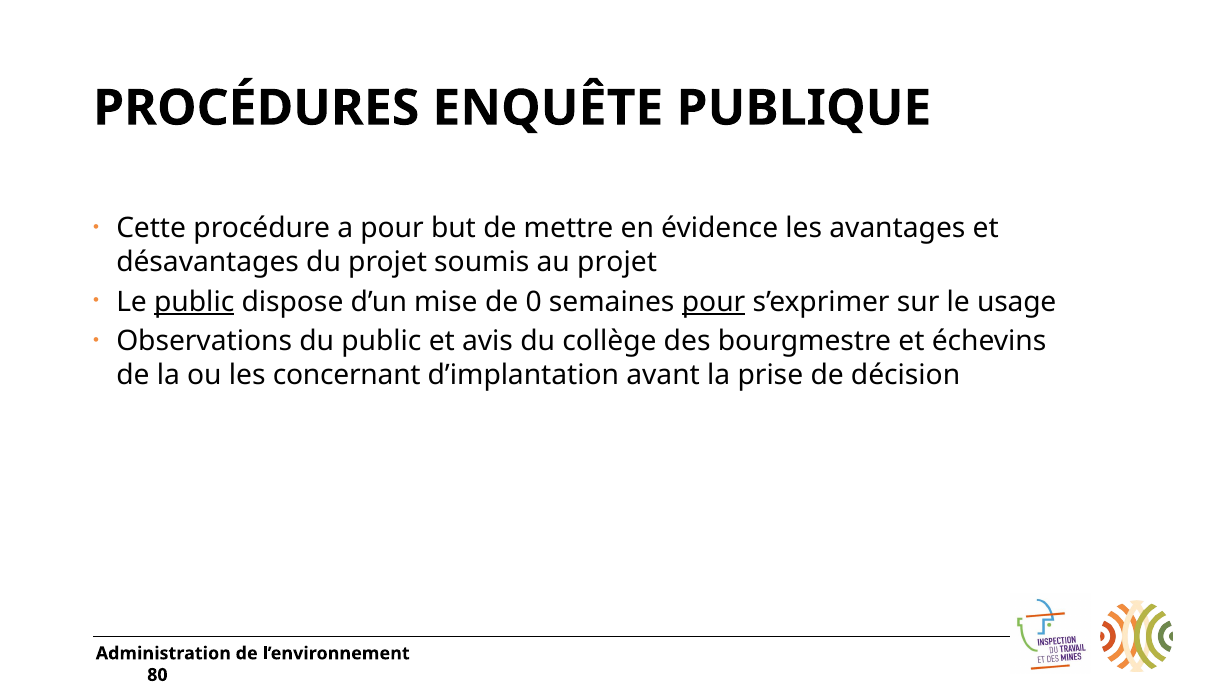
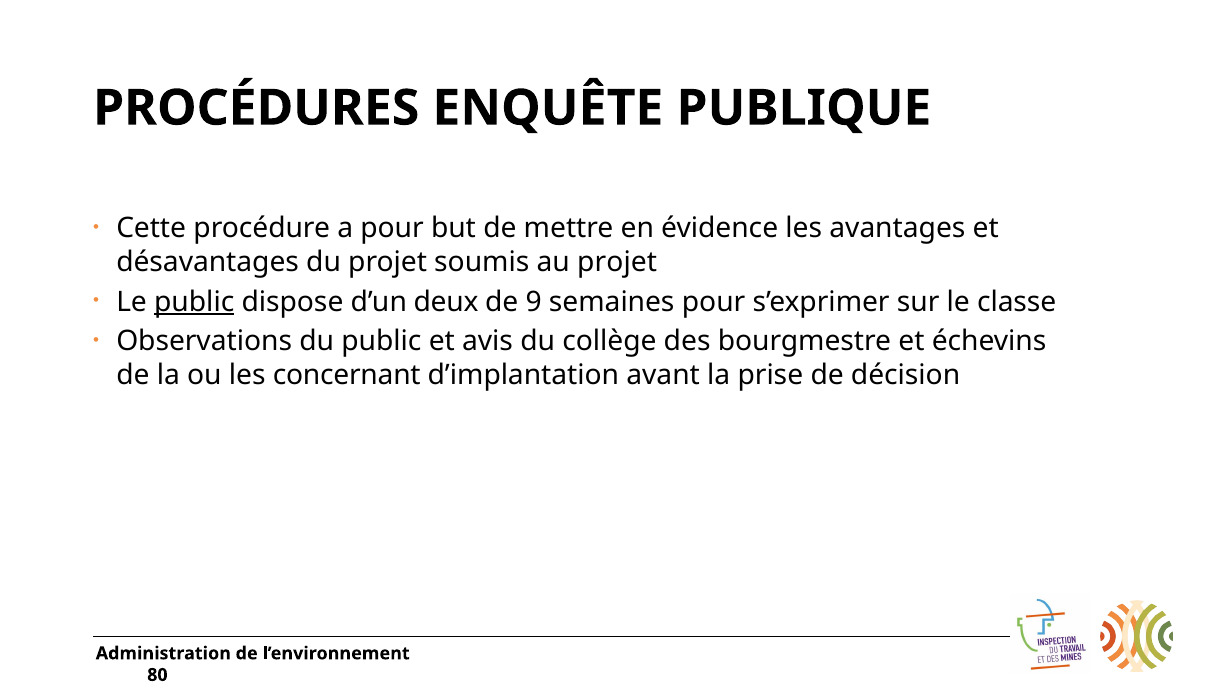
mise: mise -> deux
0: 0 -> 9
pour at (714, 302) underline: present -> none
usage: usage -> classe
